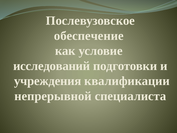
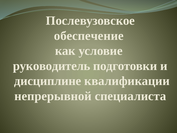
исследований: исследований -> руководитель
учреждения: учреждения -> дисциплине
